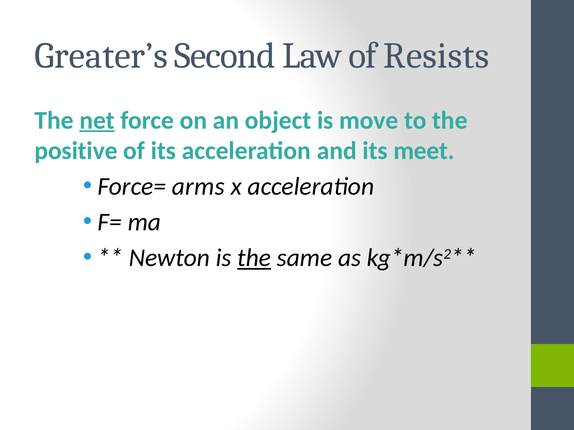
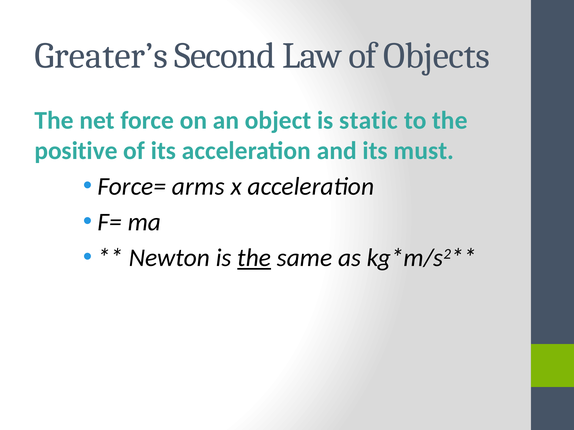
Resists: Resists -> Objects
net underline: present -> none
move: move -> static
meet: meet -> must
